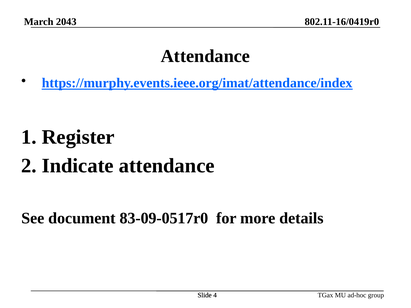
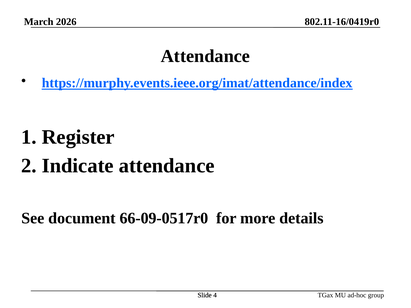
2043: 2043 -> 2026
83-09-0517r0: 83-09-0517r0 -> 66-09-0517r0
